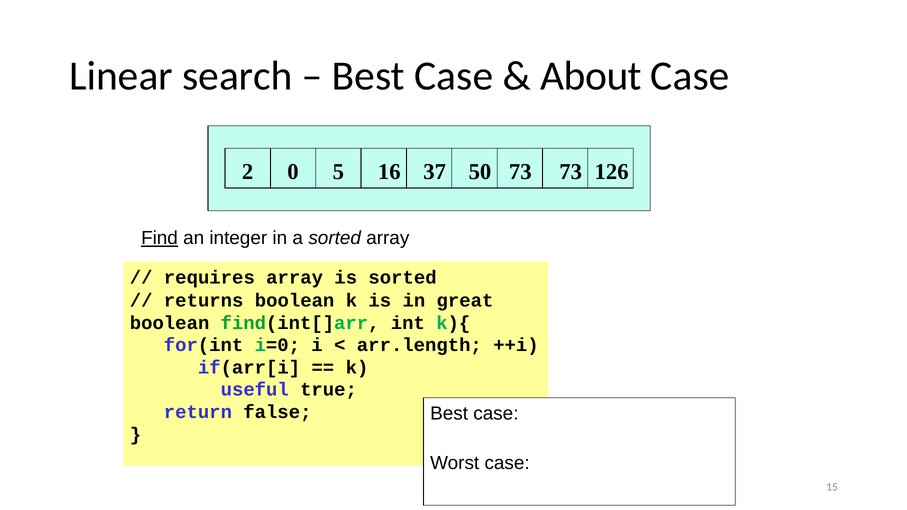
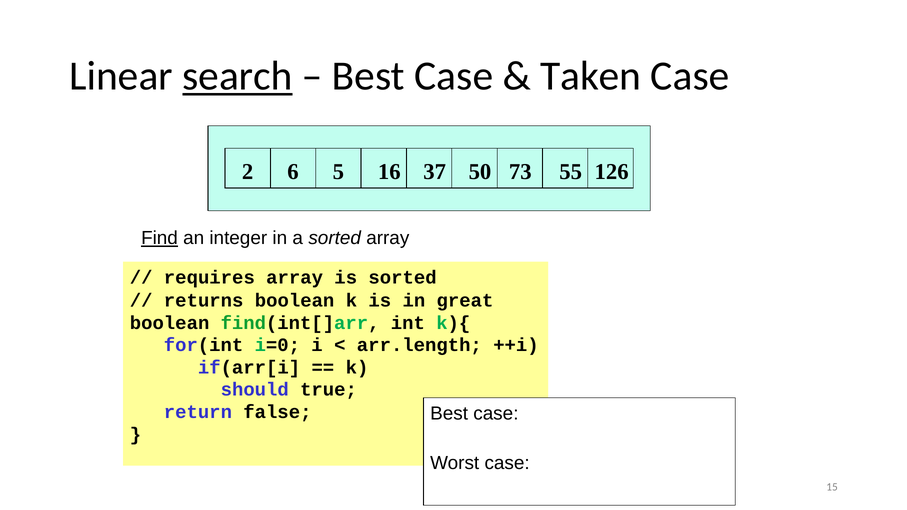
search underline: none -> present
About: About -> Taken
0: 0 -> 6
73 73: 73 -> 55
useful: useful -> should
